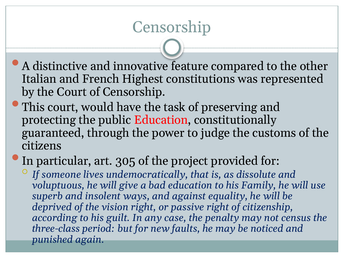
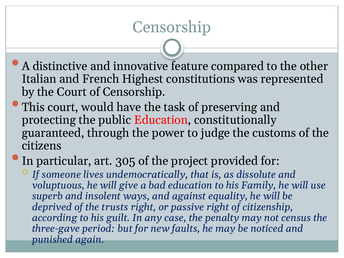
vision: vision -> trusts
three-class: three-class -> three-gave
